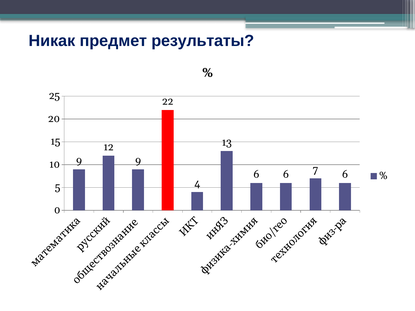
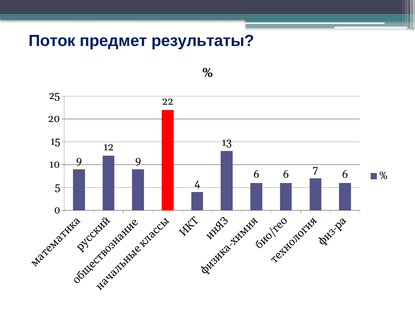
Никак: Никак -> Поток
